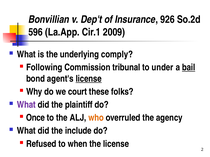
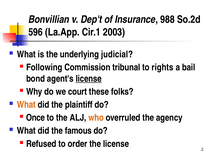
926: 926 -> 988
2009: 2009 -> 2003
comply: comply -> judicial
under: under -> rights
bail underline: present -> none
What at (26, 105) colour: purple -> orange
include: include -> famous
when: when -> order
